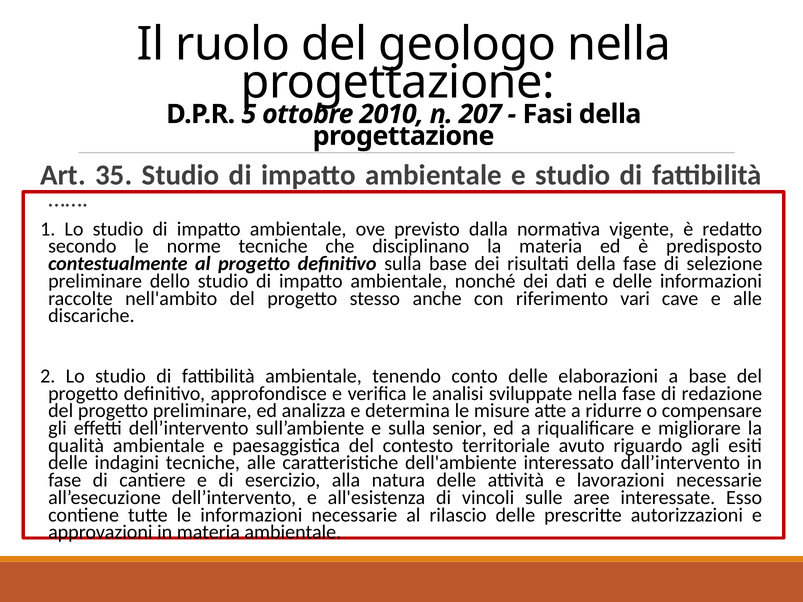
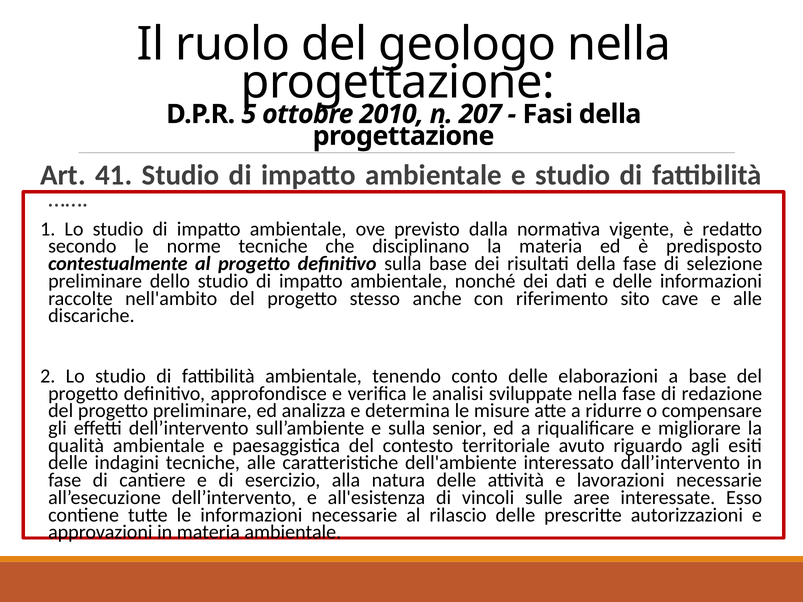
35: 35 -> 41
vari: vari -> sito
